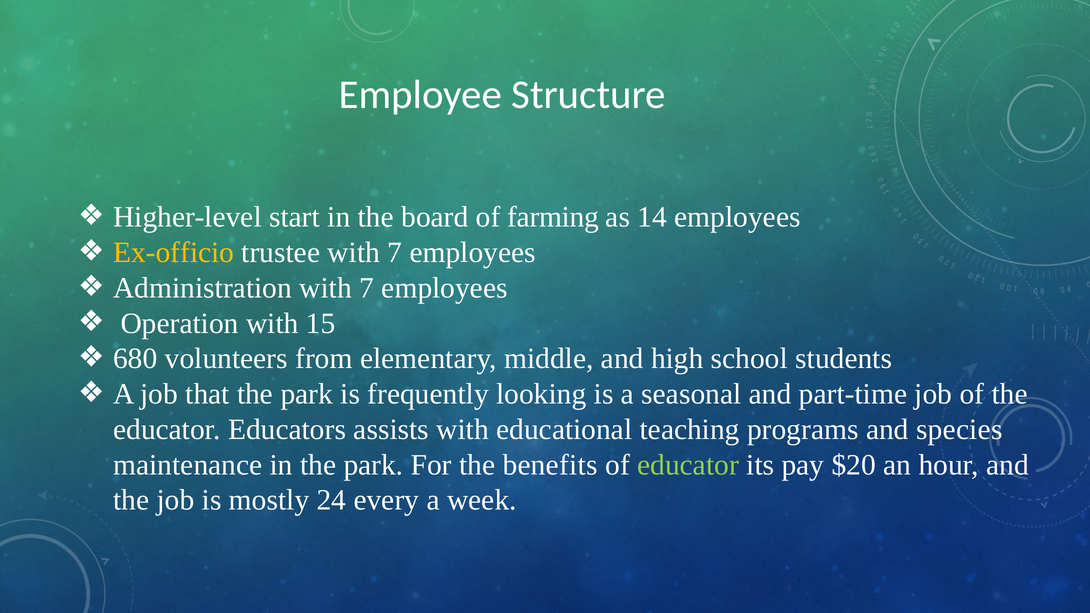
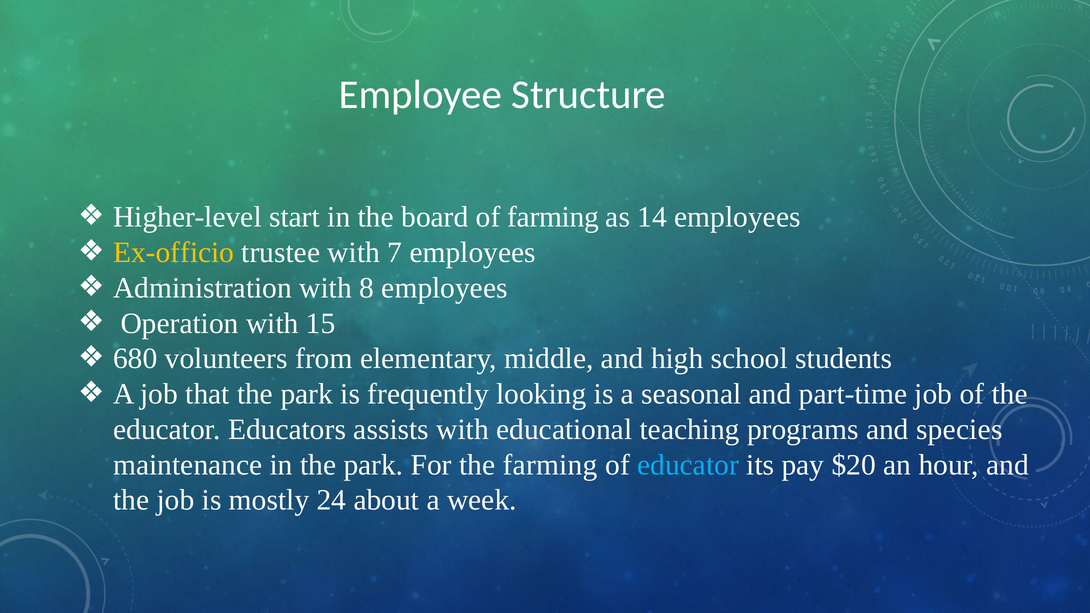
Administration with 7: 7 -> 8
the benefits: benefits -> farming
educator at (688, 465) colour: light green -> light blue
every: every -> about
